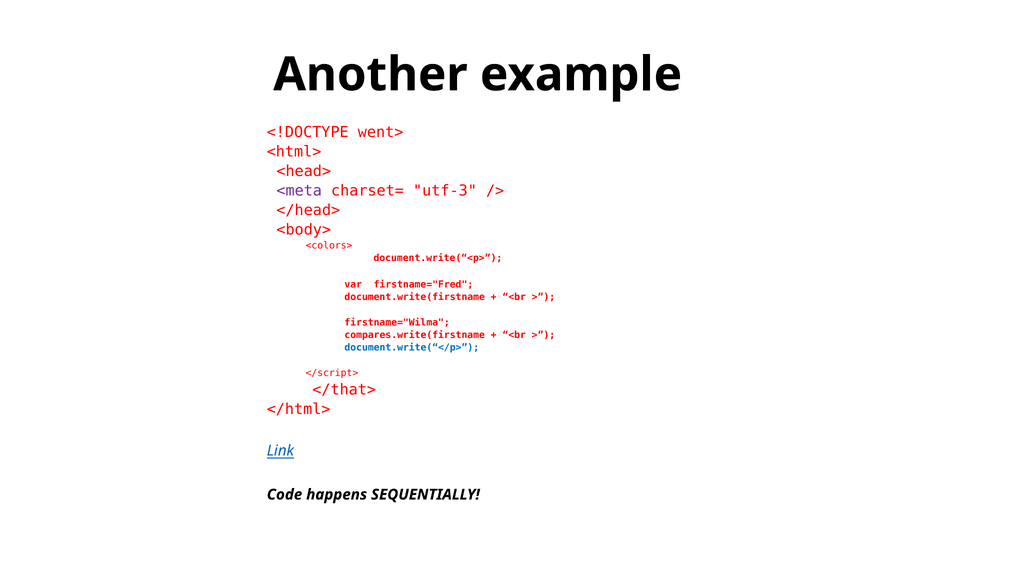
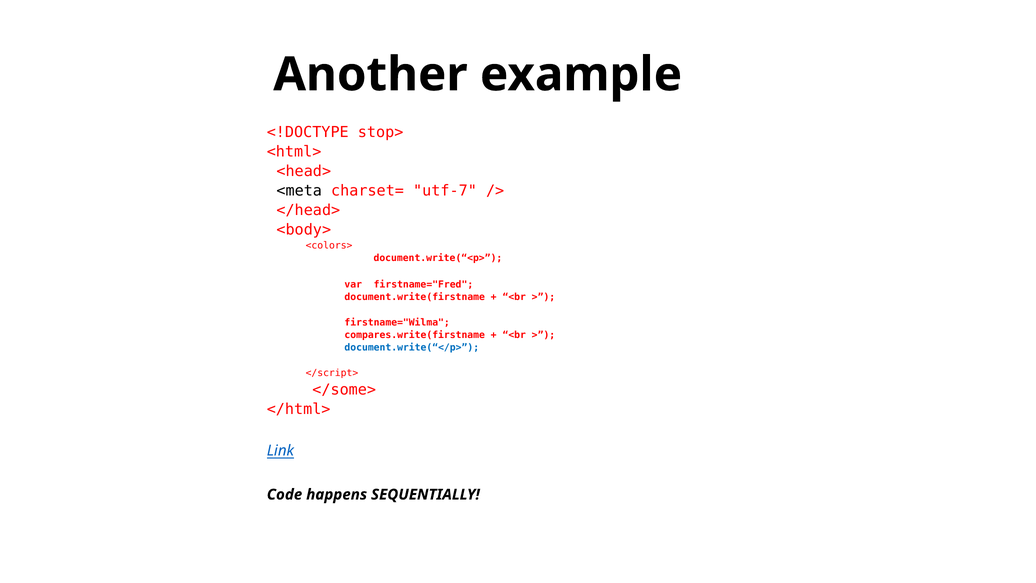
went>: went> -> stop>
<meta colour: purple -> black
utf-3: utf-3 -> utf-7
</that>: </that> -> </some>
